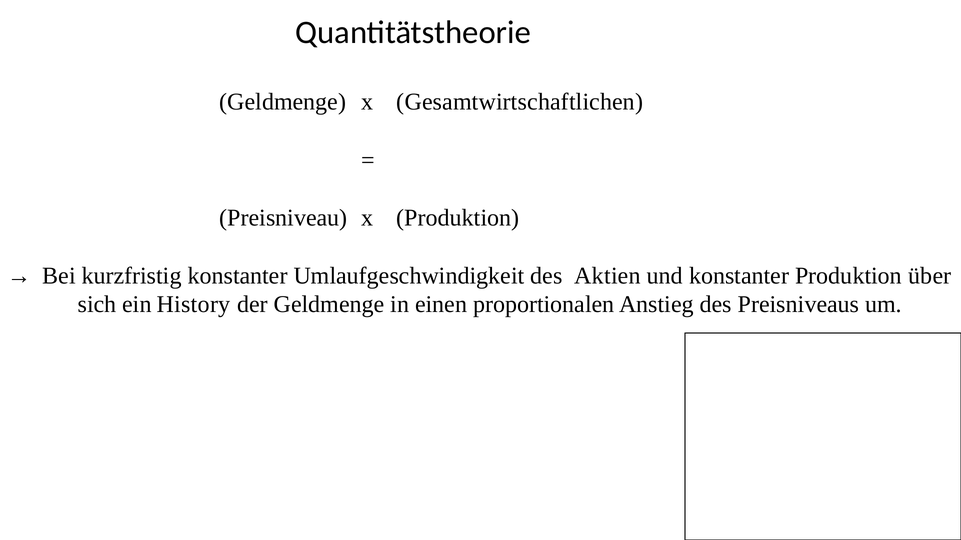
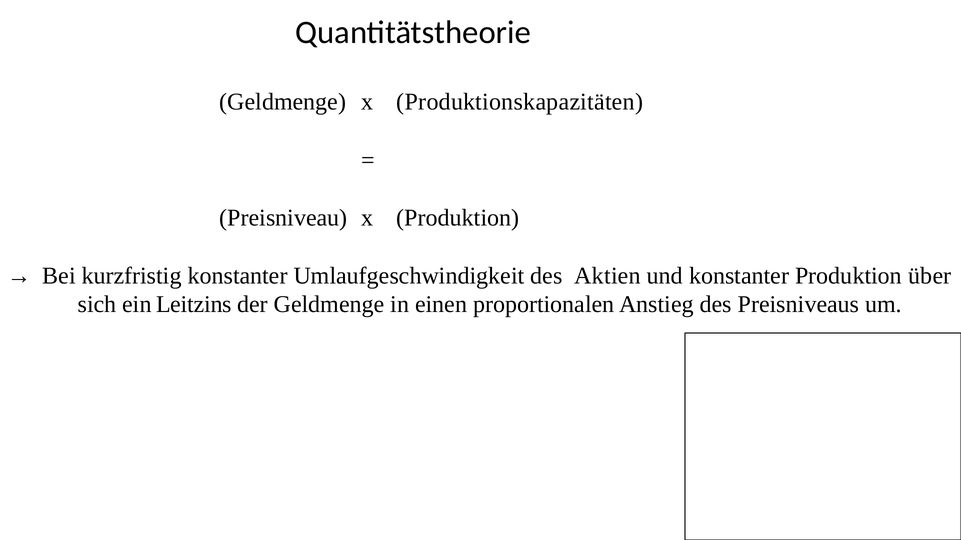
Gesamtwirtschaftlichen: Gesamtwirtschaftlichen -> Produktionskapazitäten
History: History -> Leitzins
